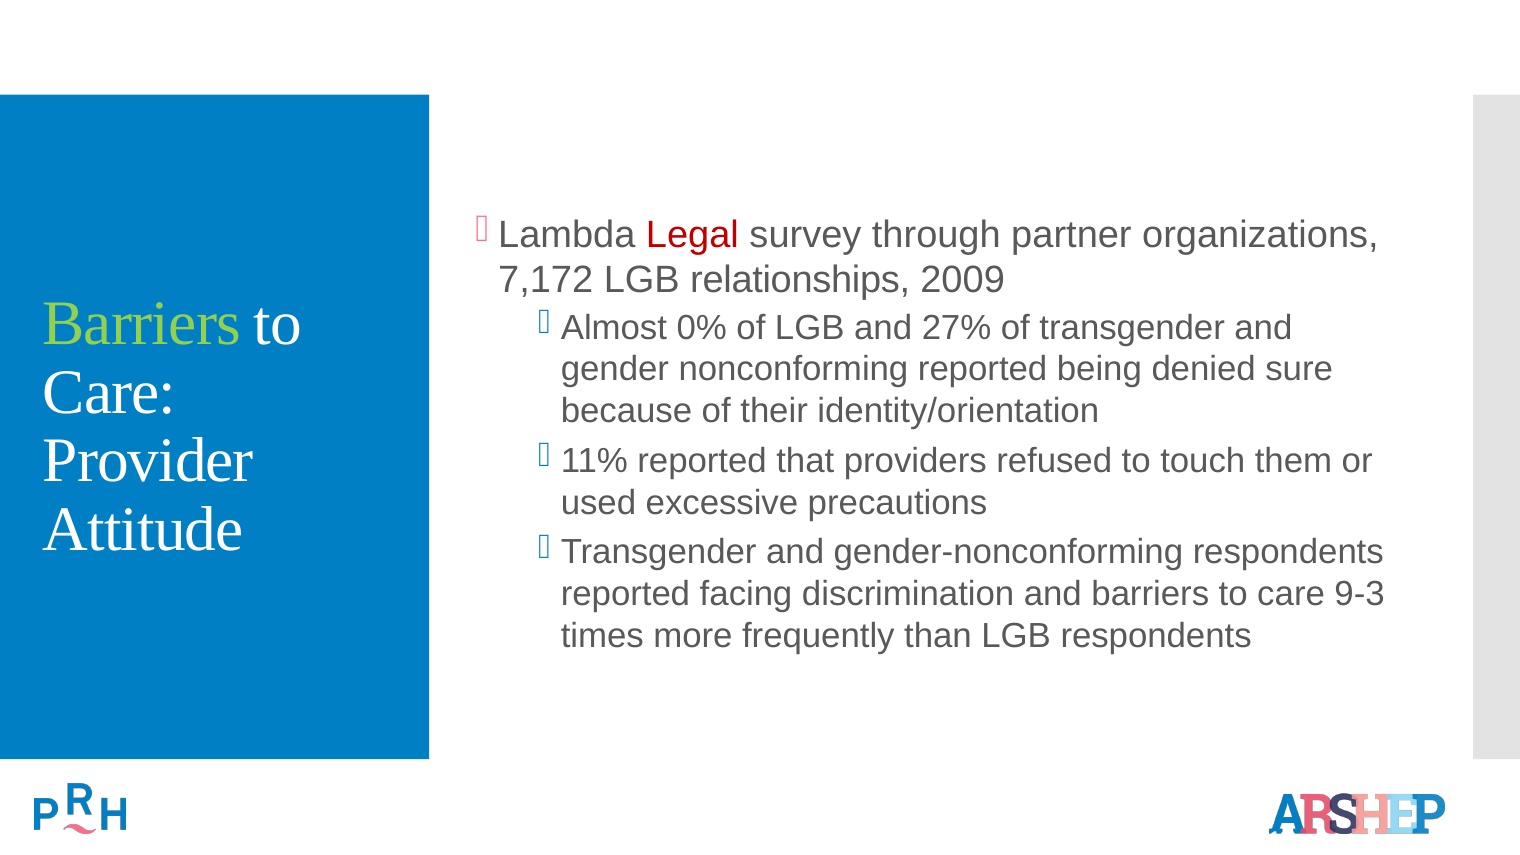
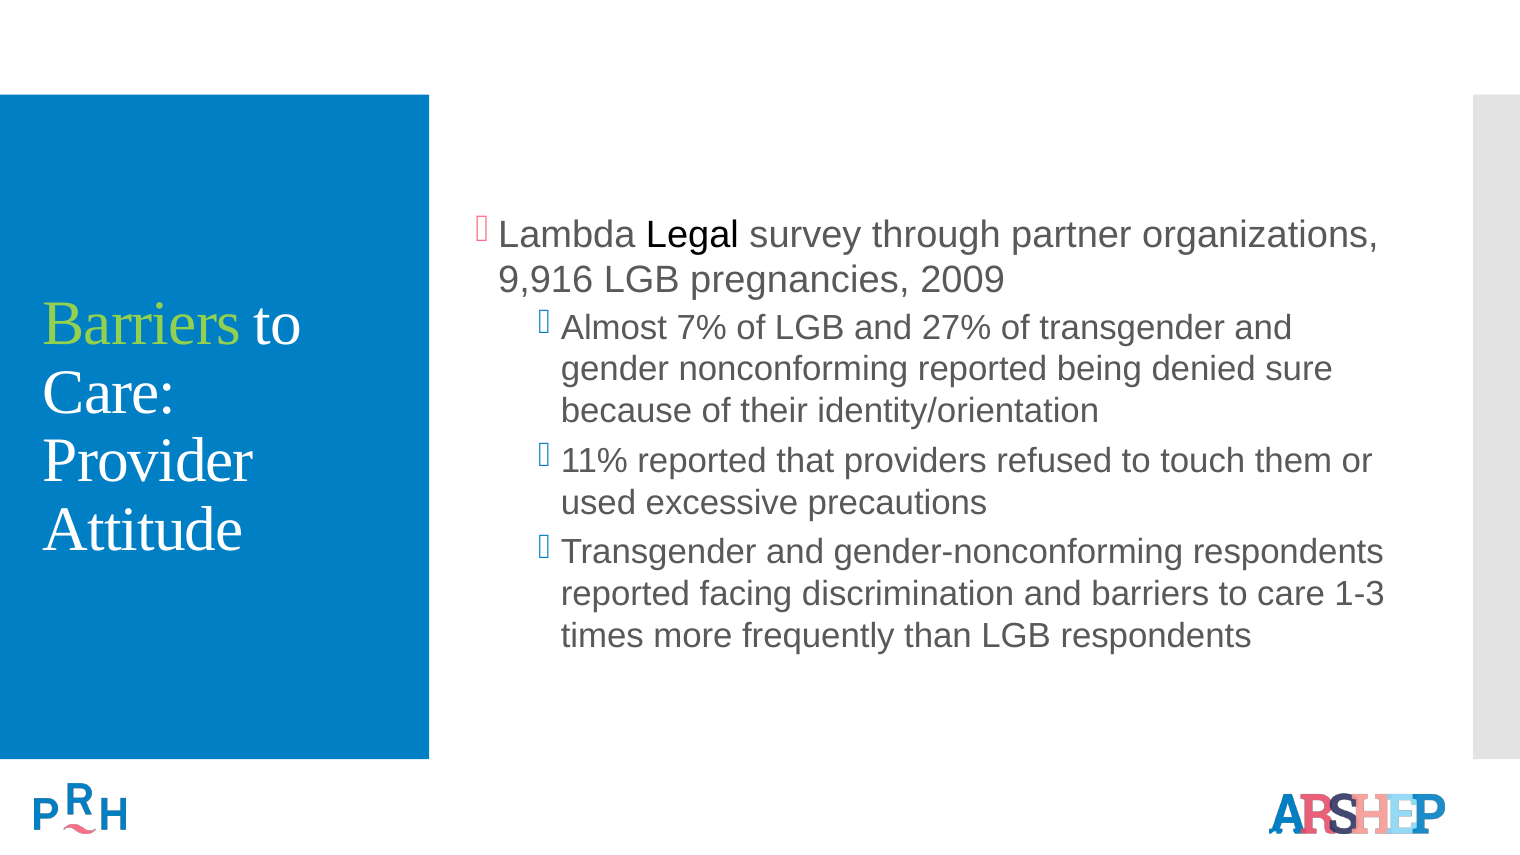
Legal at (692, 235) colour: red -> black
7,172: 7,172 -> 9,916
relationships: relationships -> pregnancies
0%: 0% -> 7%
9-3: 9-3 -> 1-3
